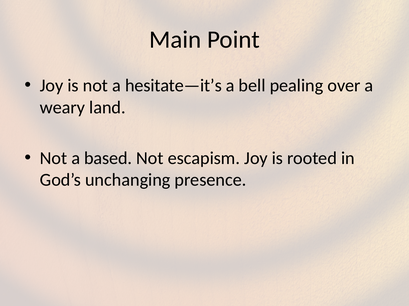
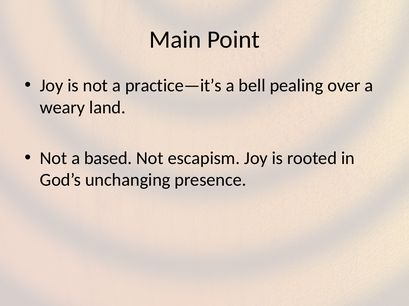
hesitate—it’s: hesitate—it’s -> practice—it’s
